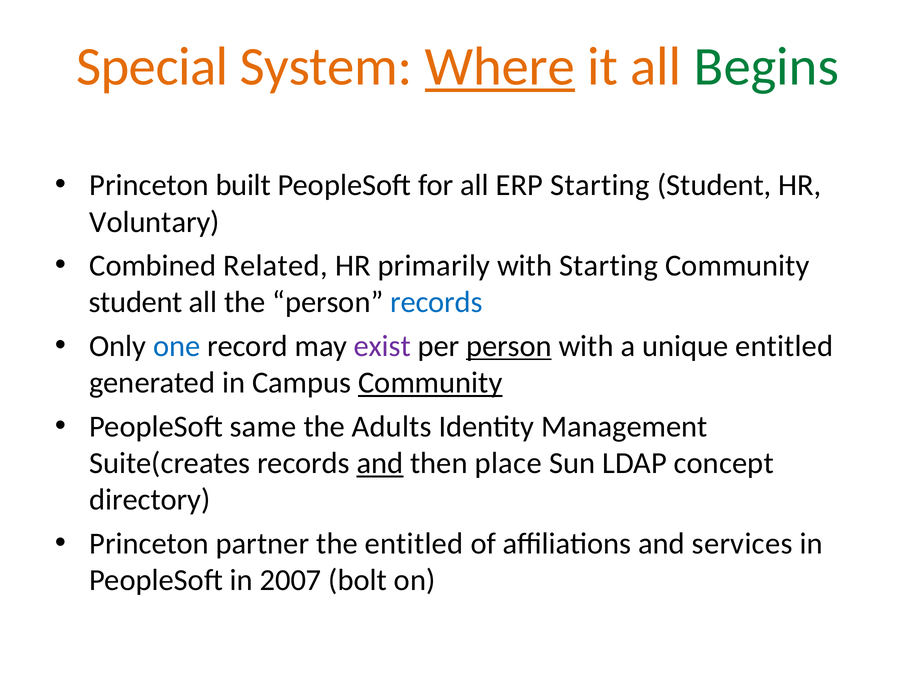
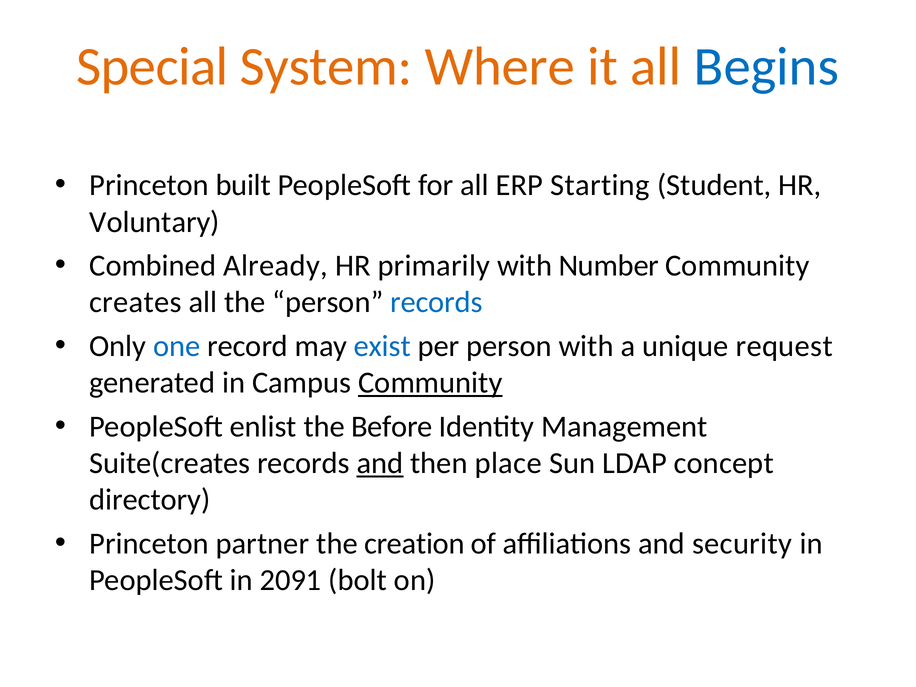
Where underline: present -> none
Begins colour: green -> blue
Related: Related -> Already
with Starting: Starting -> Number
student at (136, 302): student -> creates
exist colour: purple -> blue
person at (509, 346) underline: present -> none
unique entitled: entitled -> request
same: same -> enlist
Adults: Adults -> Before
the entitled: entitled -> creation
services: services -> security
2007: 2007 -> 2091
